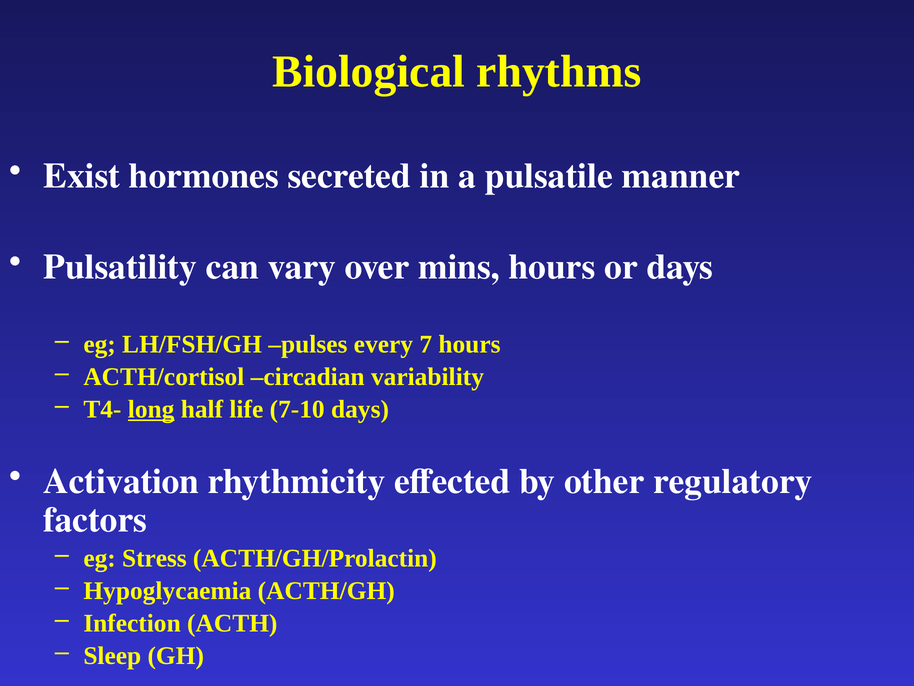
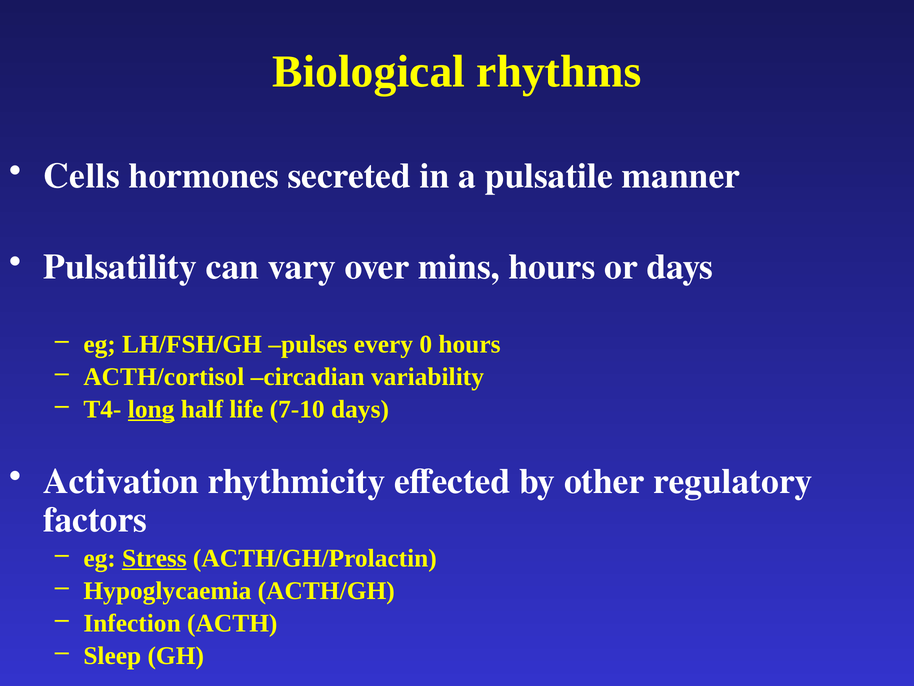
Exist: Exist -> Cells
7: 7 -> 0
Stress underline: none -> present
